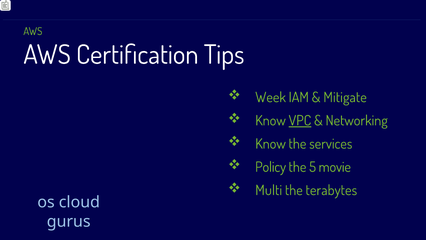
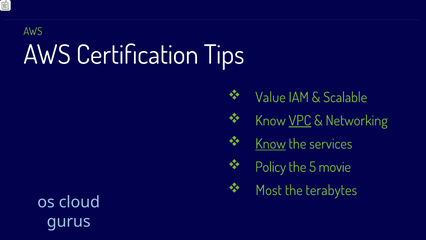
Week: Week -> Value
Mitigate: Mitigate -> Scalable
Know at (271, 144) underline: none -> present
Multi: Multi -> Most
